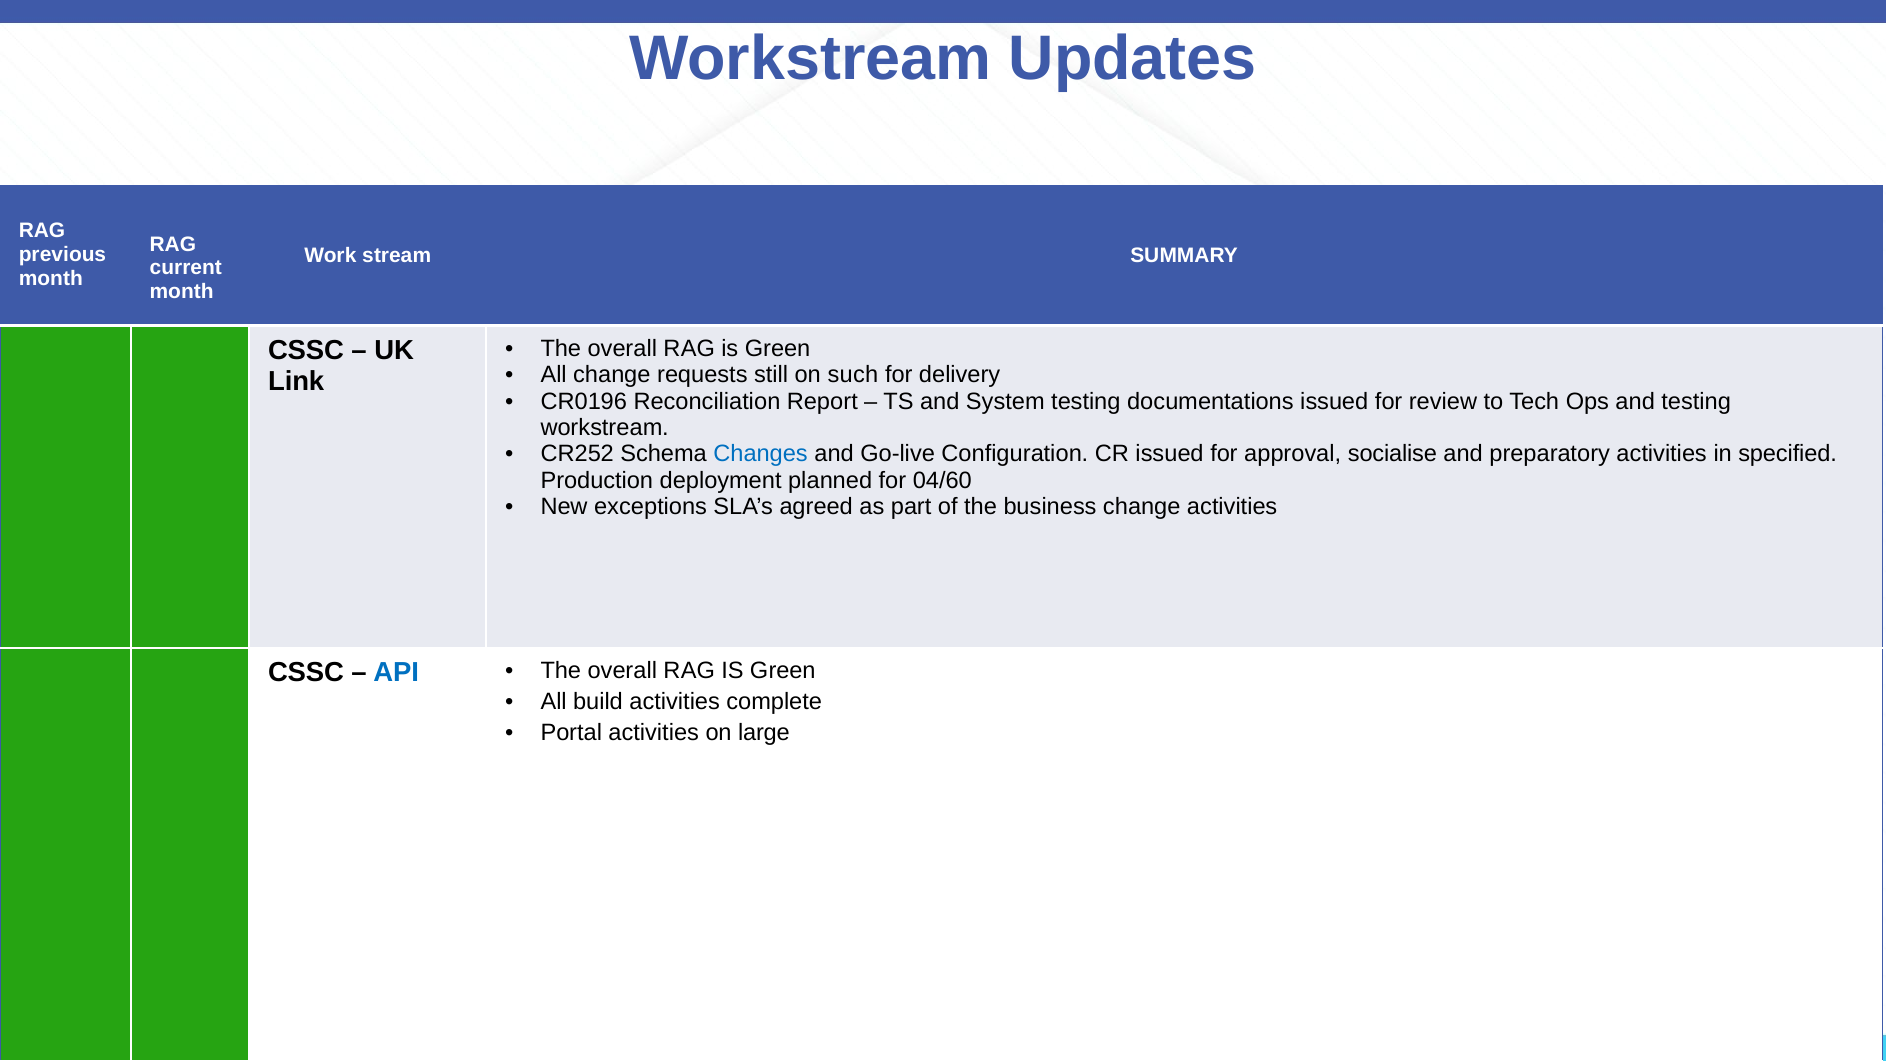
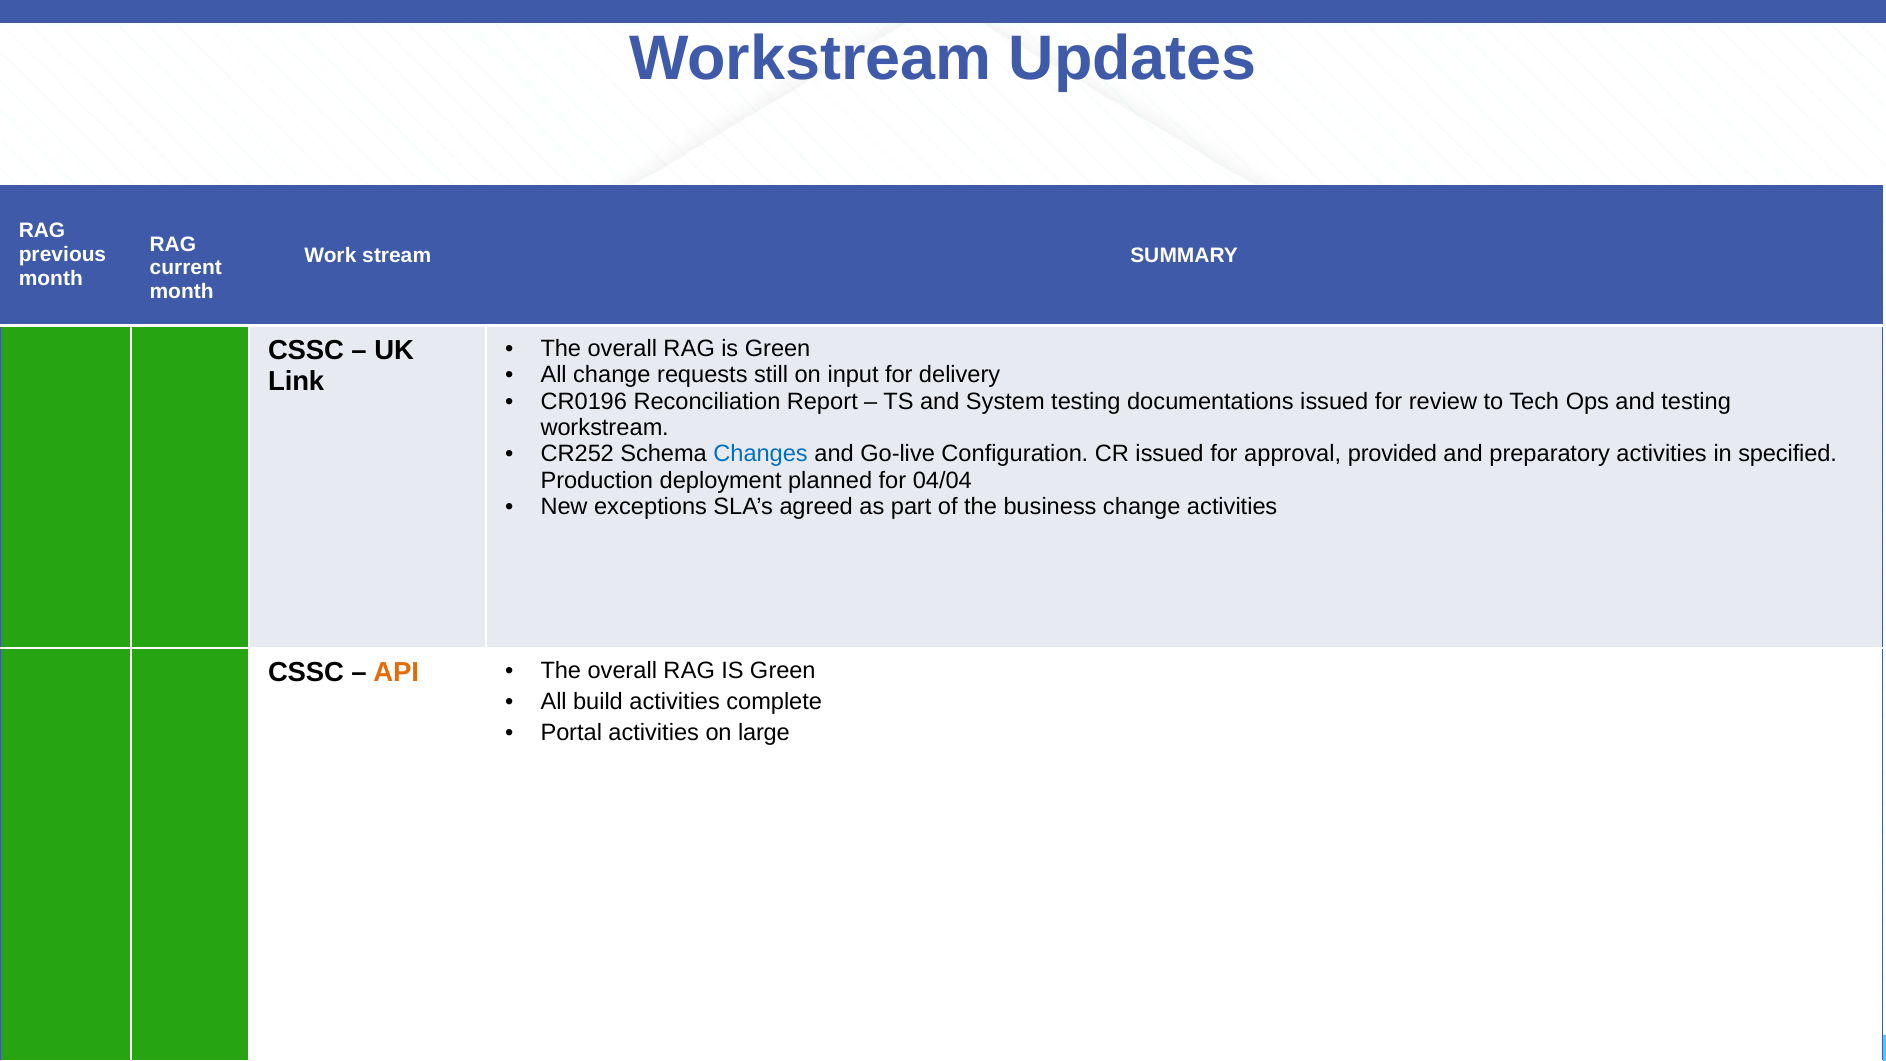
such: such -> input
socialise: socialise -> provided
04/60: 04/60 -> 04/04
API colour: blue -> orange
